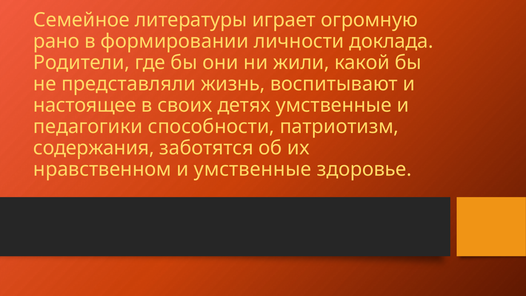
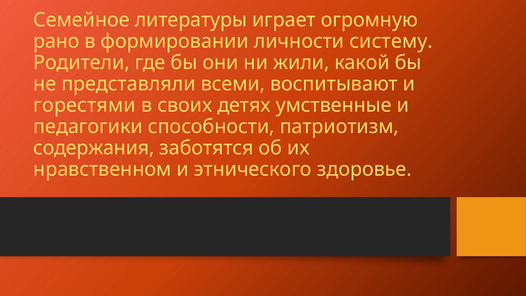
доклада: доклада -> систему
жизнь: жизнь -> всеми
настоящее: настоящее -> горестями
и умственные: умственные -> этнического
